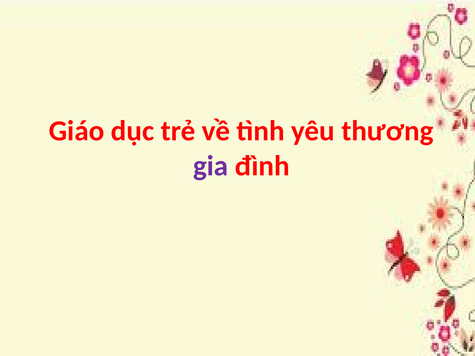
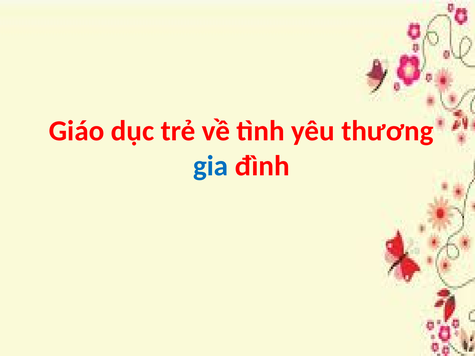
gia colour: purple -> blue
